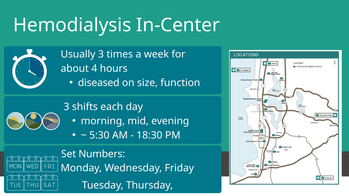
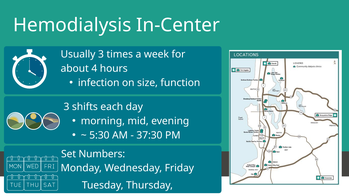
diseased: diseased -> infection
18:30: 18:30 -> 37:30
